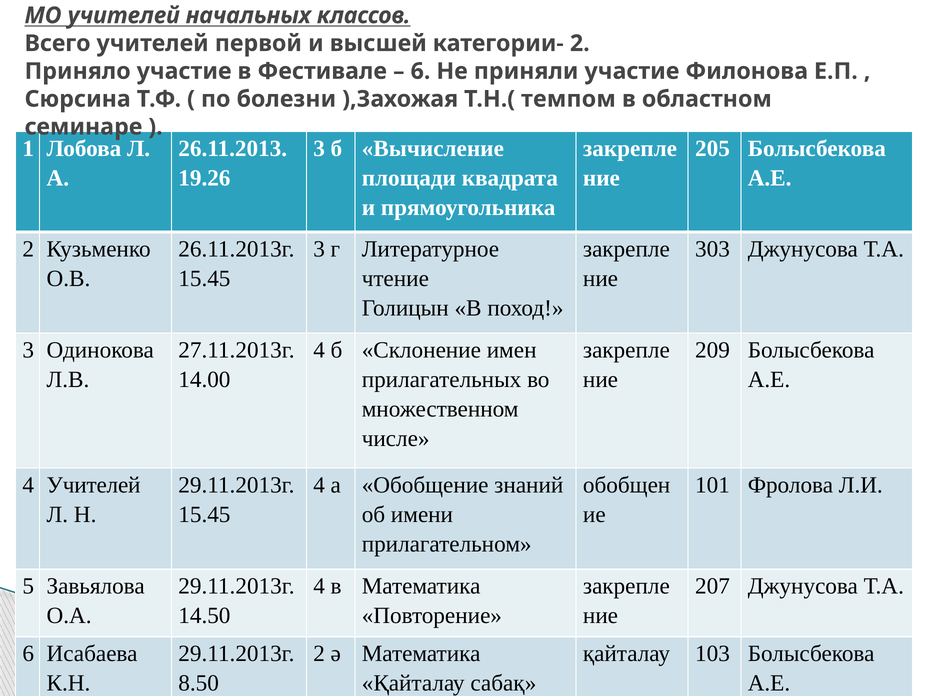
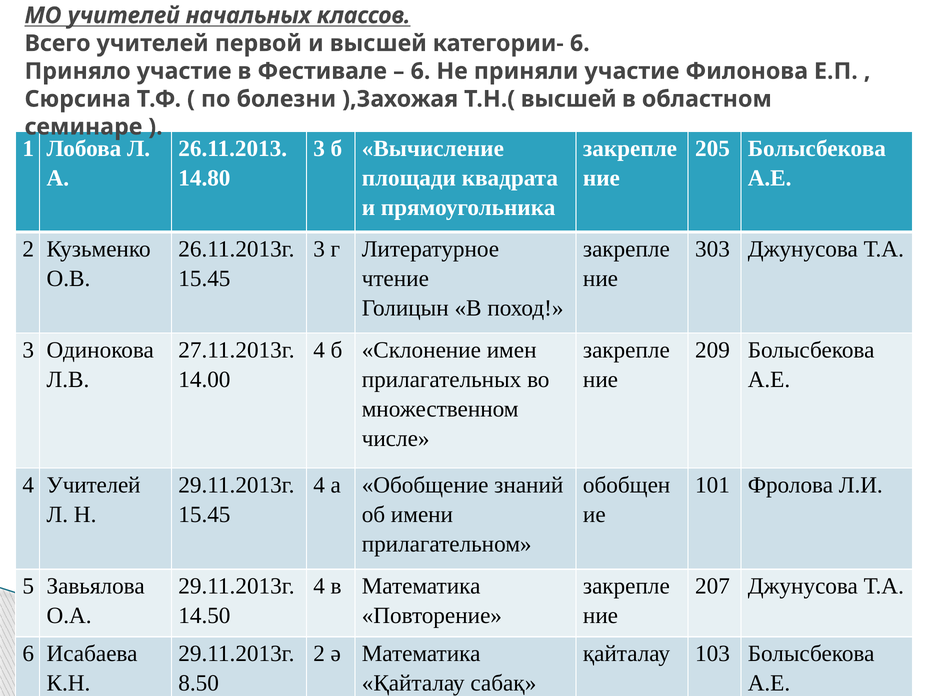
категории- 2: 2 -> 6
Т.Н.( темпом: темпом -> высшей
19.26: 19.26 -> 14.80
